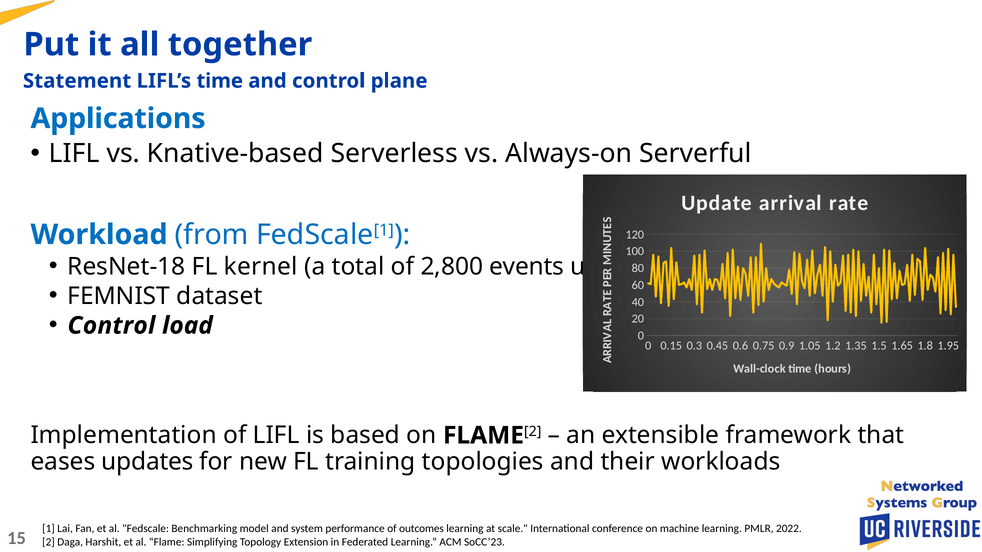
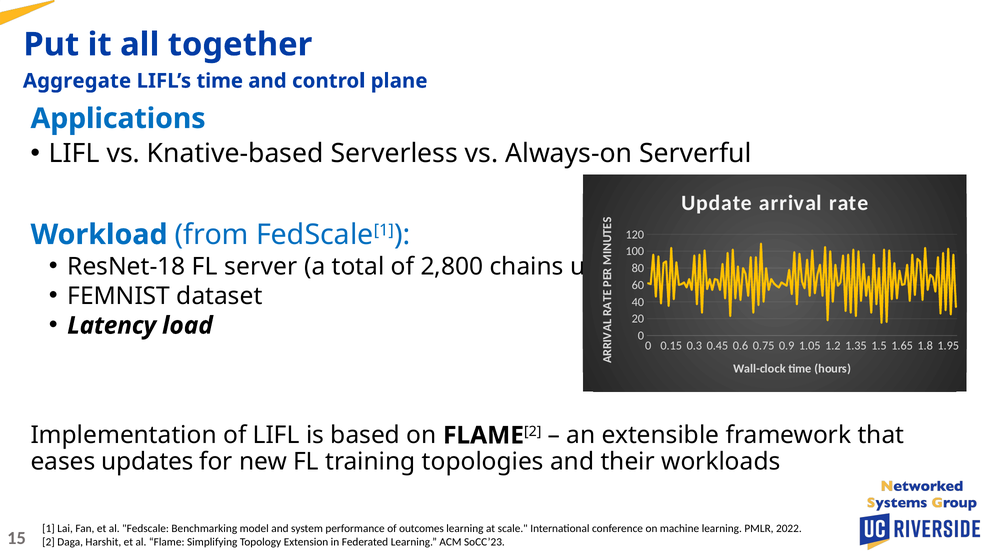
Statement: Statement -> Aggregate
kernel: kernel -> server
events: events -> chains
Control at (111, 326): Control -> Latency
